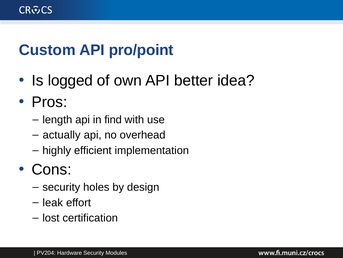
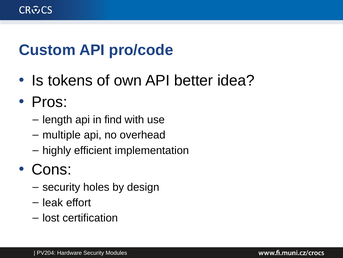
pro/point: pro/point -> pro/code
logged: logged -> tokens
actually: actually -> multiple
